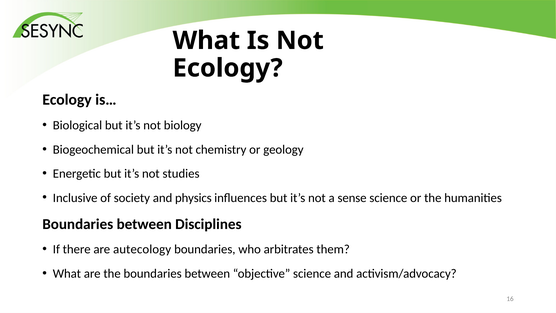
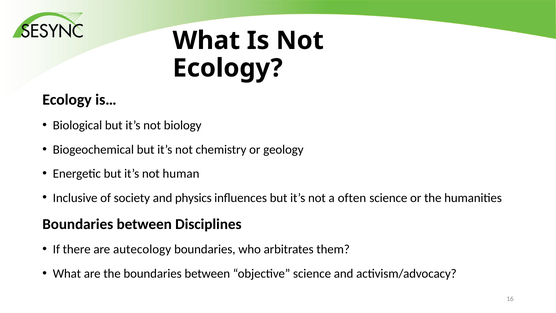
studies: studies -> human
sense: sense -> often
